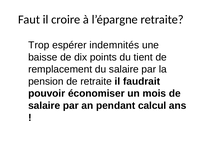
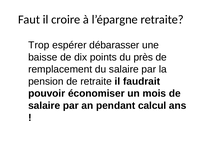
indemnités: indemnités -> débarasser
tient: tient -> près
